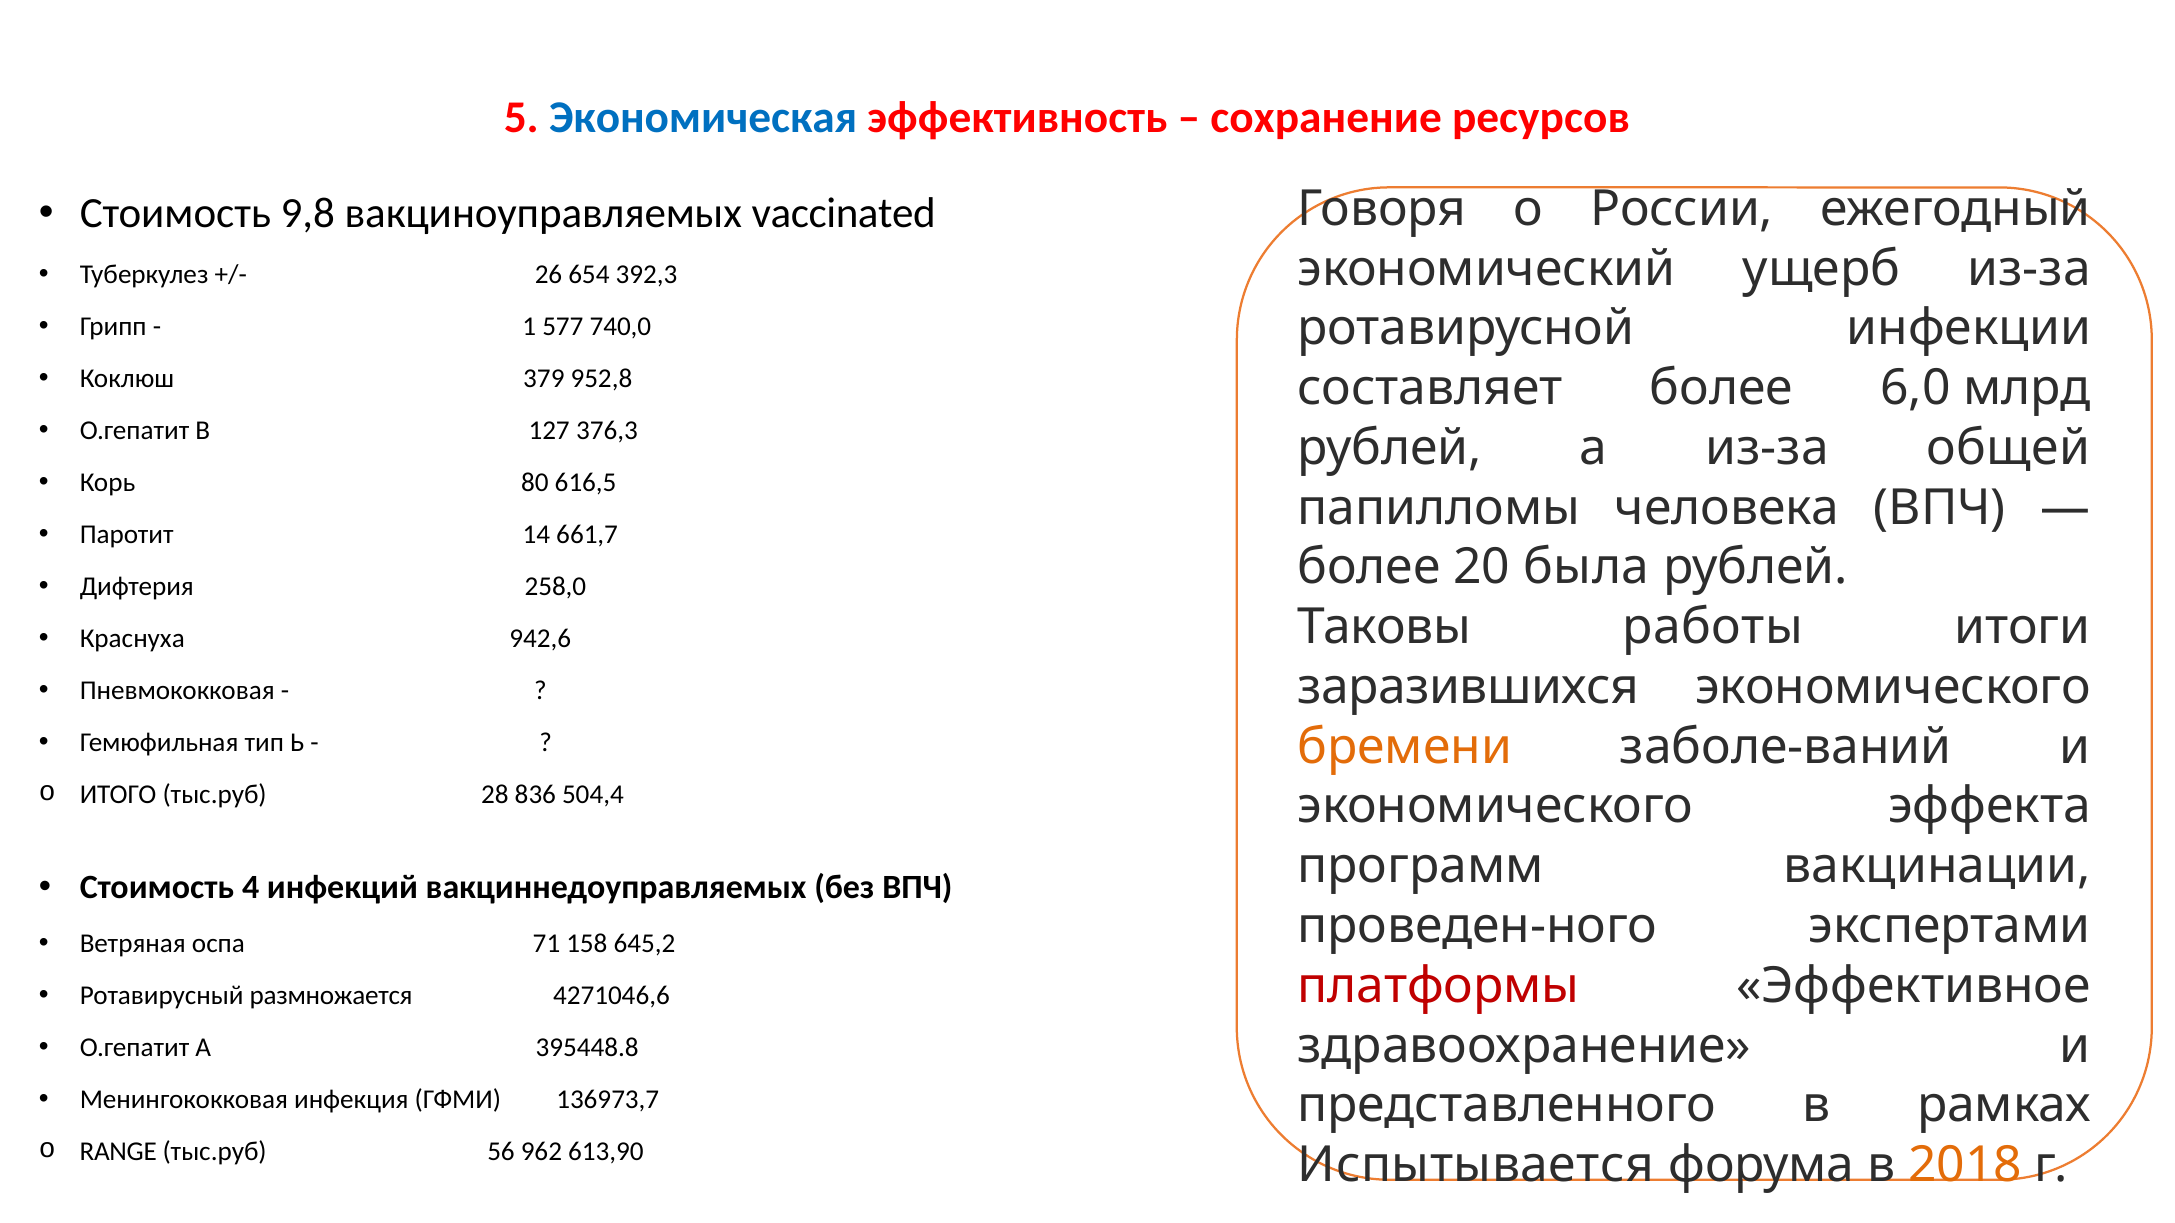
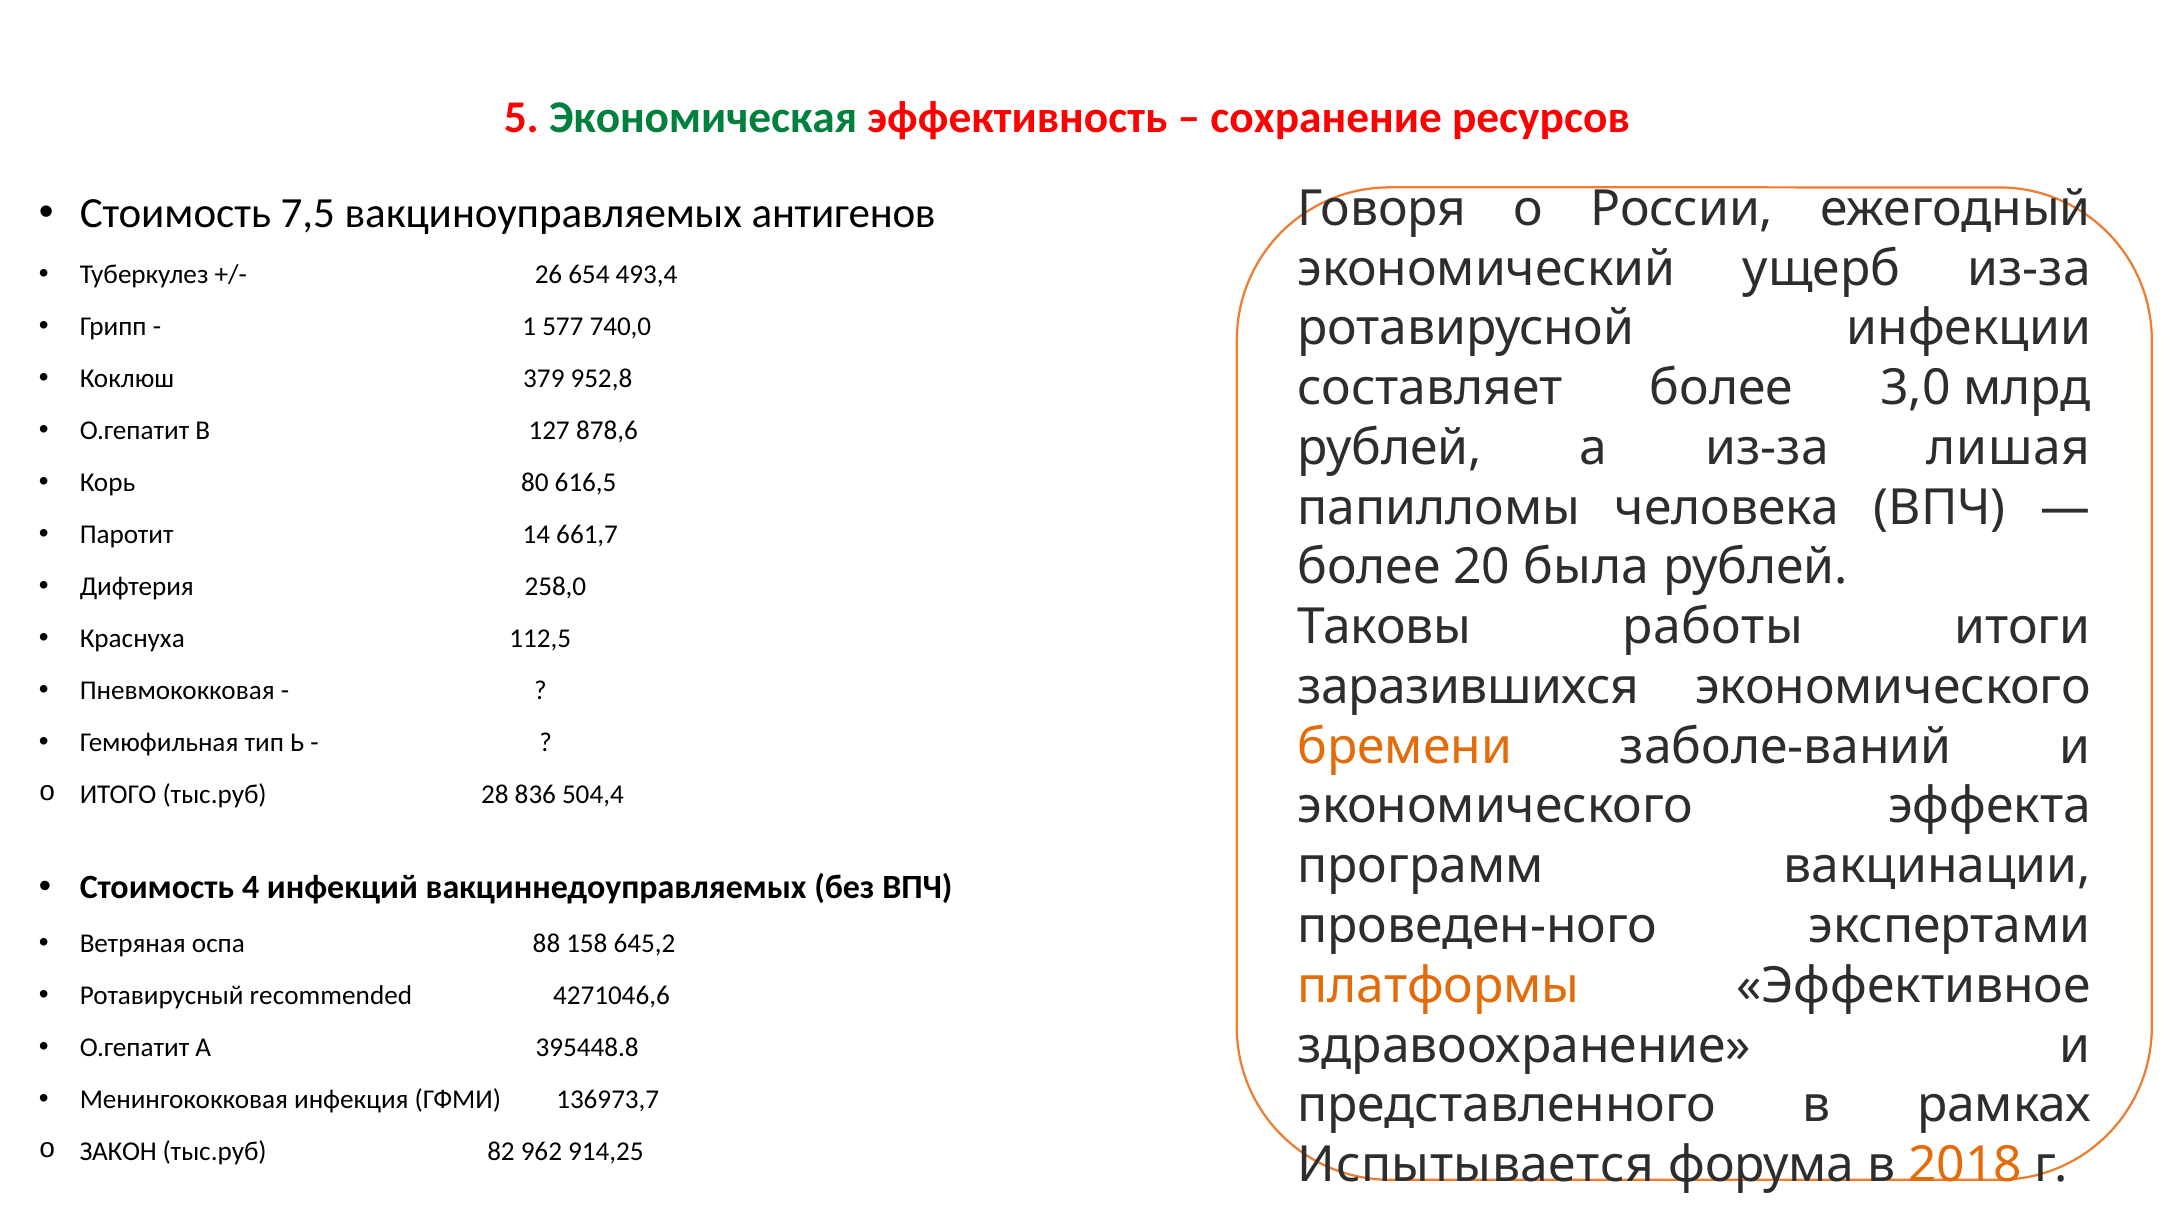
Экономическая colour: blue -> green
9,8: 9,8 -> 7,5
vaccinated: vaccinated -> антигенов
392,3: 392,3 -> 493,4
6,0: 6,0 -> 3,0
376,3: 376,3 -> 878,6
общей: общей -> лишая
942,6: 942,6 -> 112,5
71: 71 -> 88
платформы colour: red -> orange
размножается: размножается -> recommended
RANGE: RANGE -> ЗАКОН
56: 56 -> 82
613,90: 613,90 -> 914,25
